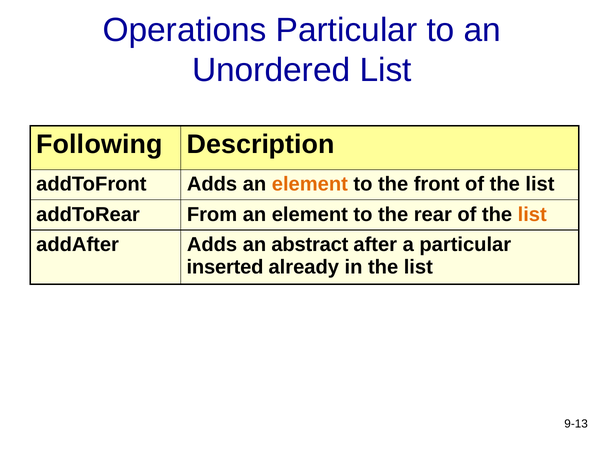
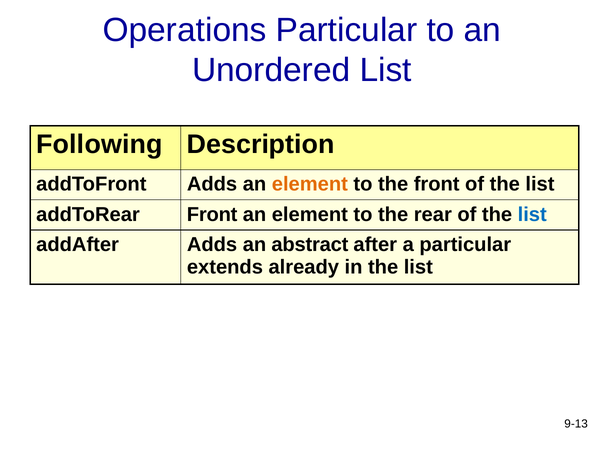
addToRear From: From -> Front
list at (532, 214) colour: orange -> blue
inserted: inserted -> extends
